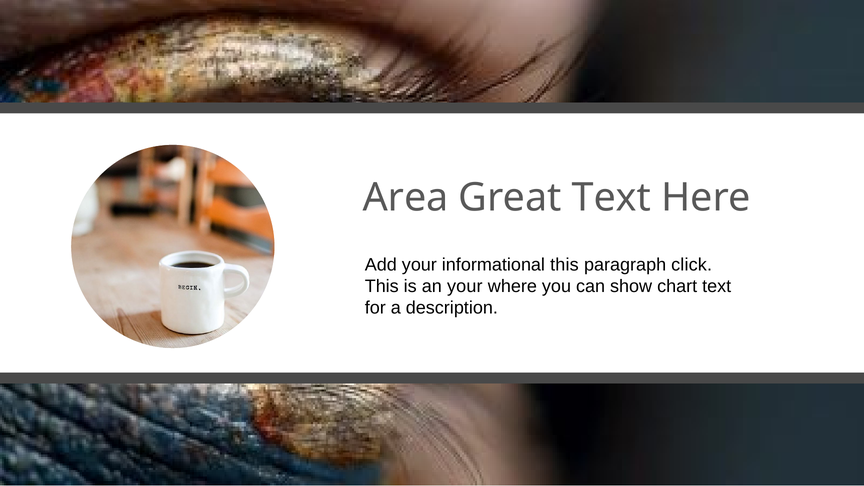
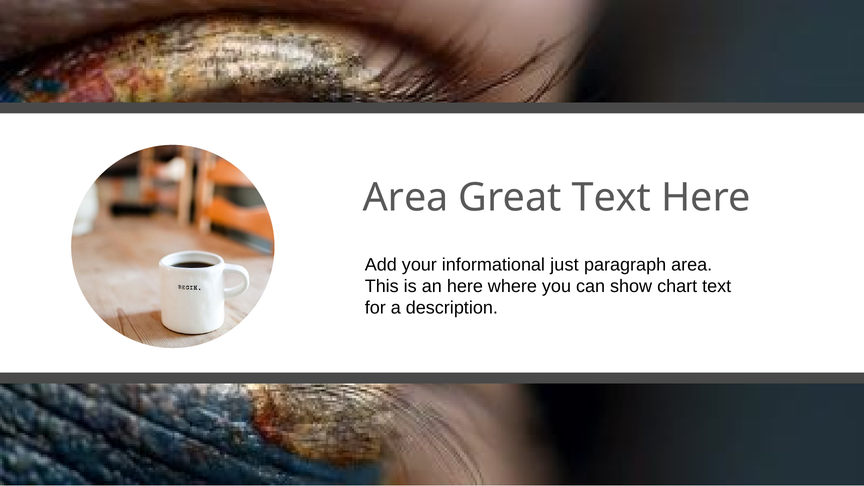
informational this: this -> just
paragraph click: click -> area
an your: your -> here
